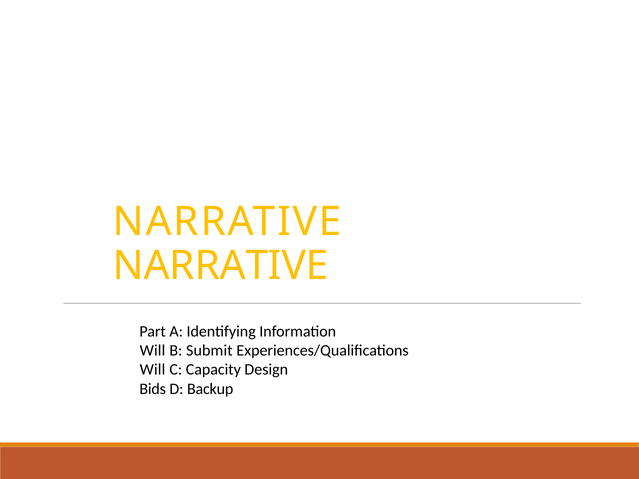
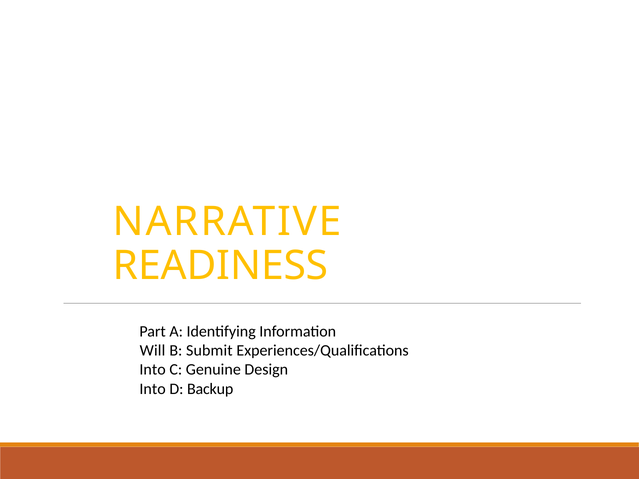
NARRATIVE at (221, 266): NARRATIVE -> READINESS
Will at (153, 370): Will -> Into
Capacity: Capacity -> Genuine
Bids at (153, 389): Bids -> Into
